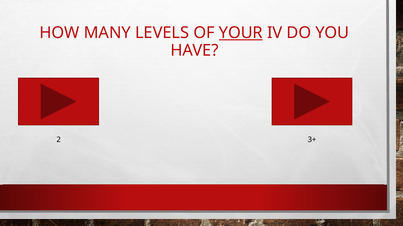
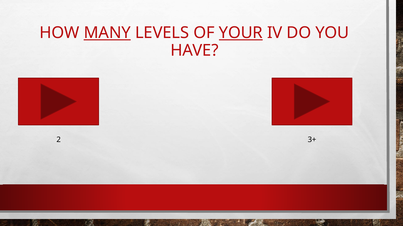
MANY underline: none -> present
